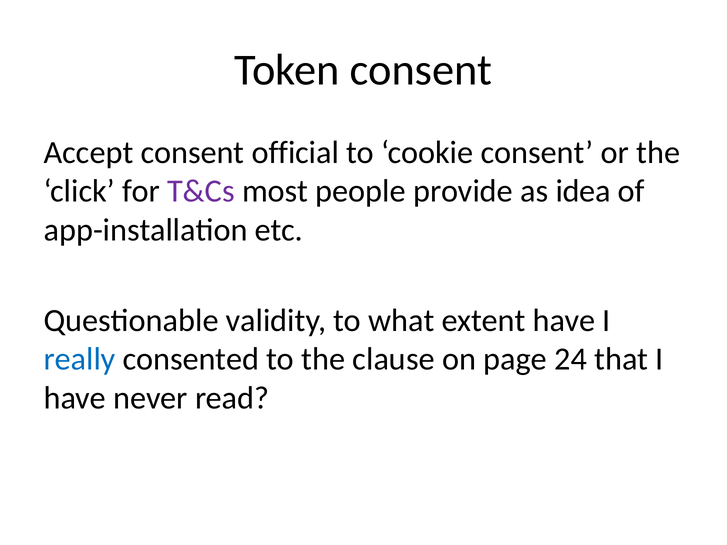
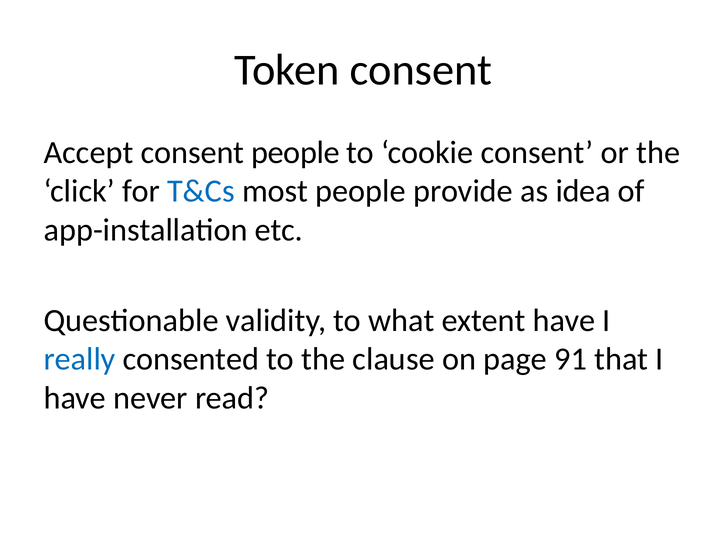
consent official: official -> people
T&Cs colour: purple -> blue
24: 24 -> 91
